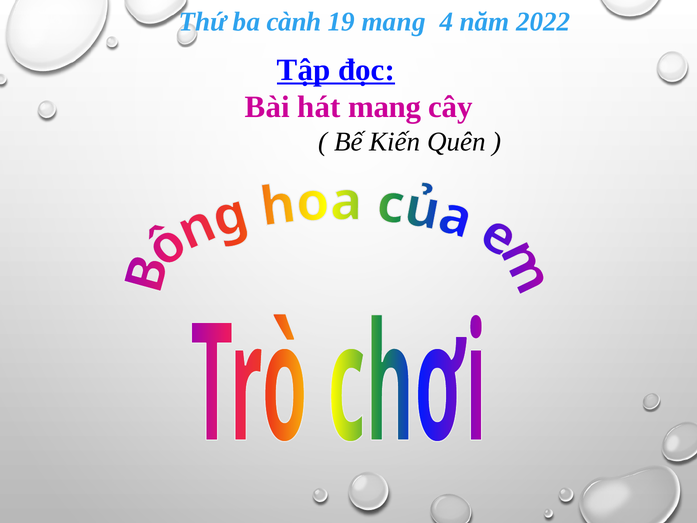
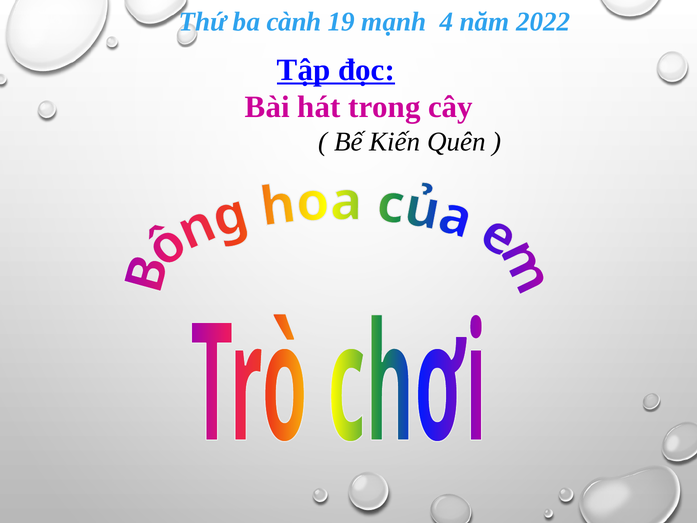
19 mang: mang -> mạnh
hát mang: mang -> trong
